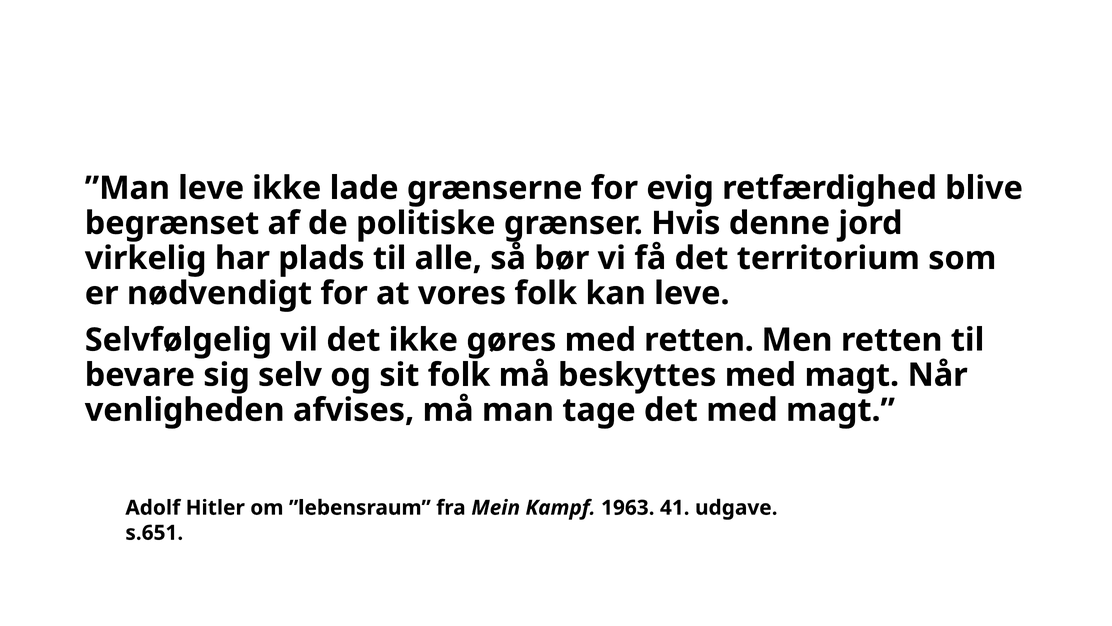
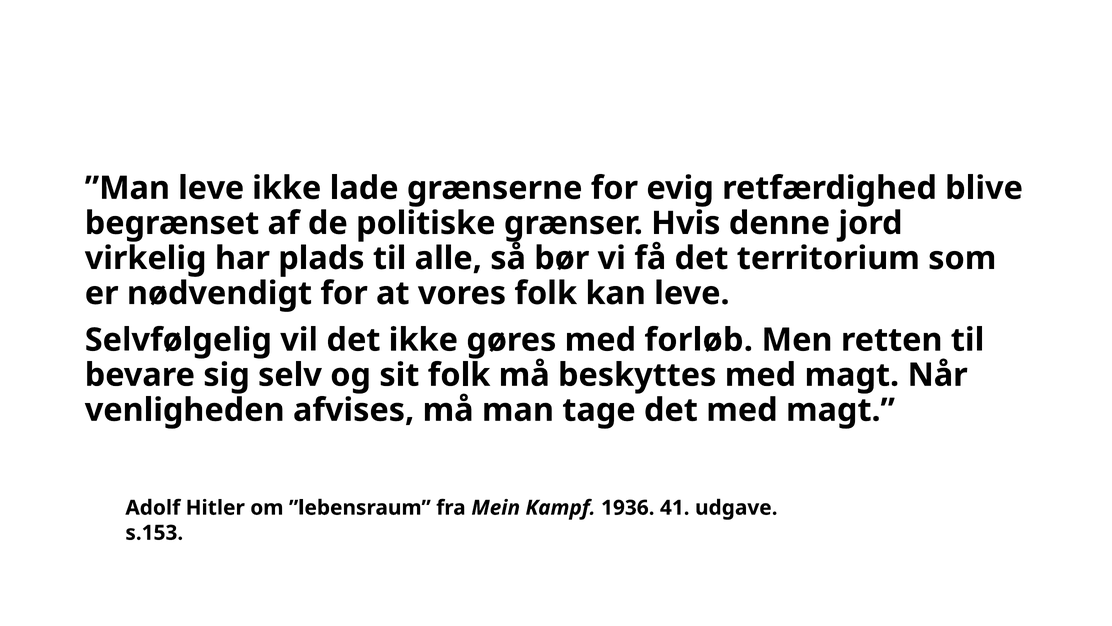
med retten: retten -> forløb
1963: 1963 -> 1936
s.651: s.651 -> s.153
